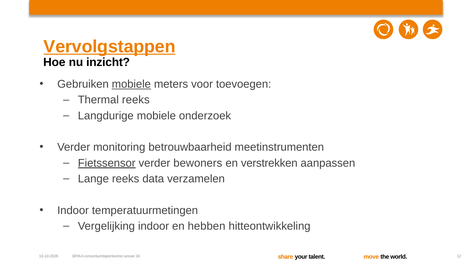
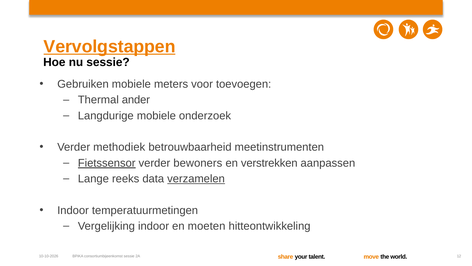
nu inzicht: inzicht -> sessie
mobiele at (131, 84) underline: present -> none
Thermal reeks: reeks -> ander
monitoring: monitoring -> methodiek
verzamelen underline: none -> present
hebben: hebben -> moeten
